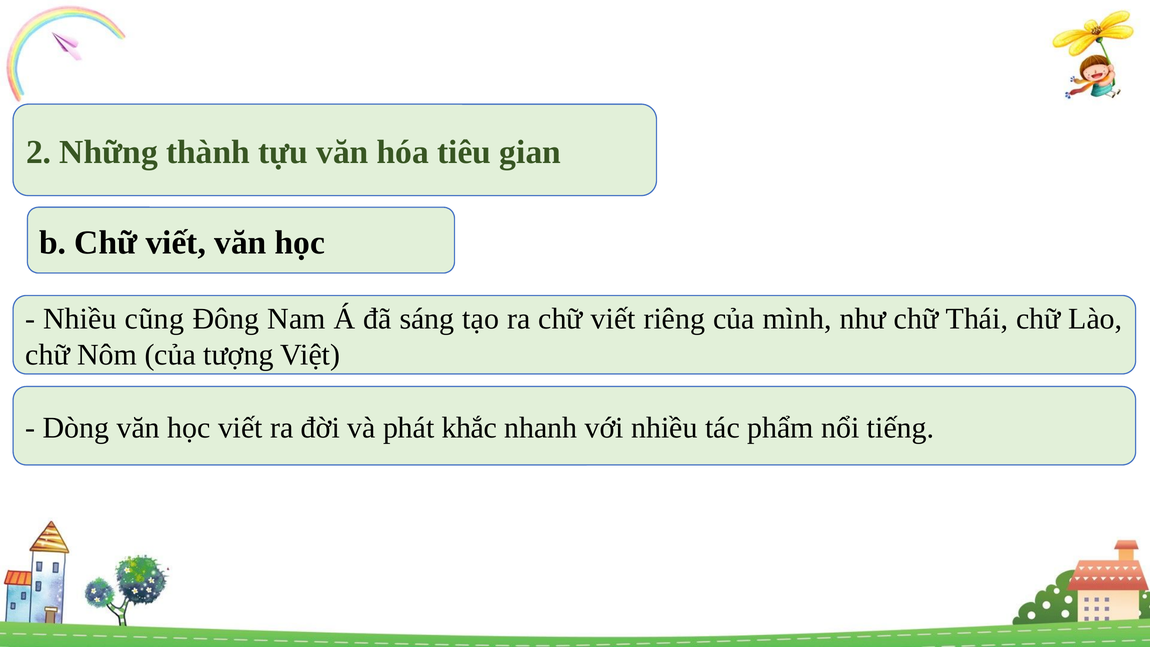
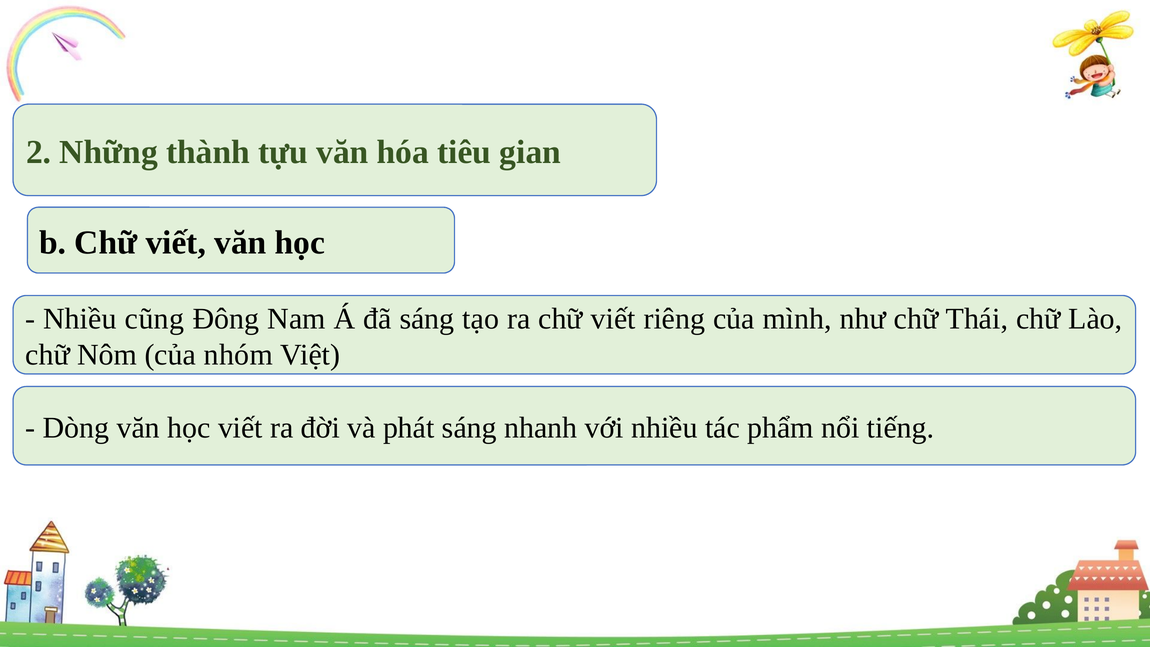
tượng: tượng -> nhóm
phát khắc: khắc -> sáng
